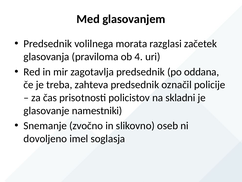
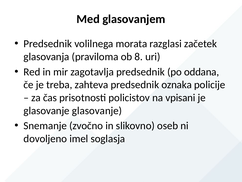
4: 4 -> 8
označil: označil -> oznaka
skladni: skladni -> vpisani
glasovanje namestniki: namestniki -> glasovanje
